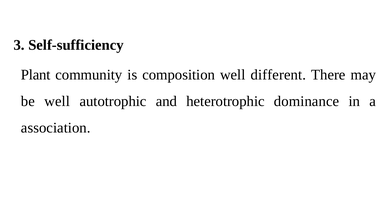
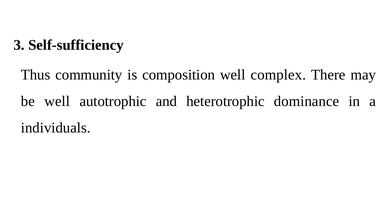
Plant: Plant -> Thus
different: different -> complex
association: association -> individuals
